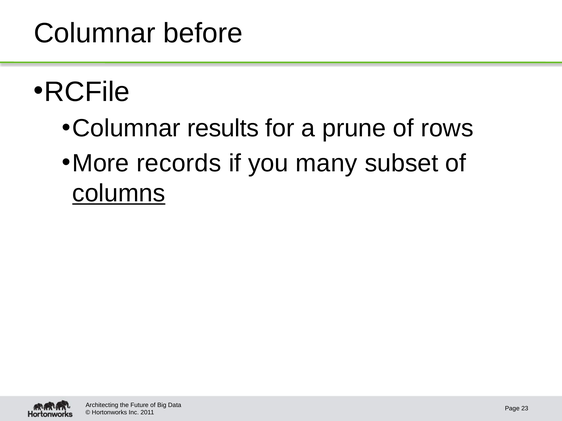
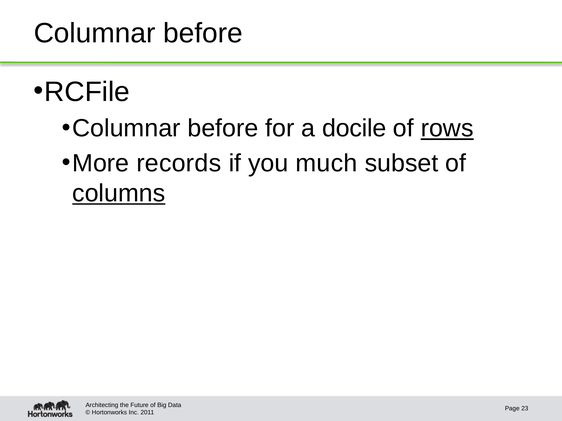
results at (223, 129): results -> before
prune: prune -> docile
rows underline: none -> present
many: many -> much
